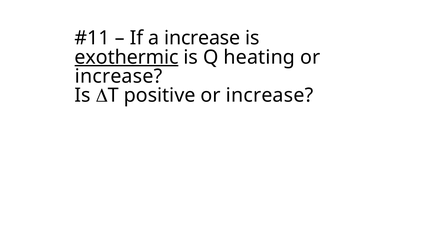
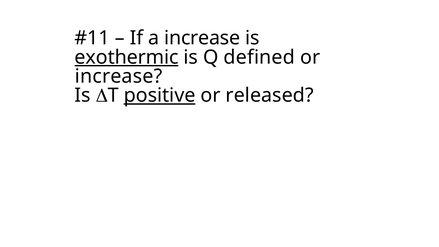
heating: heating -> defined
positive underline: none -> present
increase at (270, 95): increase -> released
